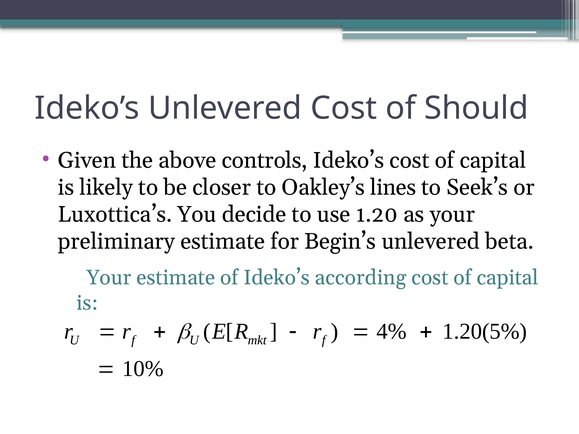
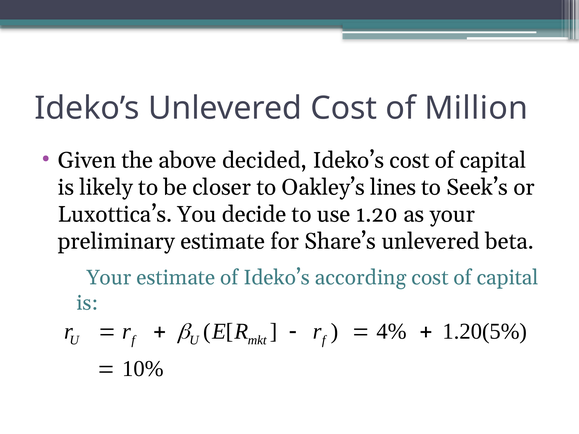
Should: Should -> Million
controls: controls -> decided
Begin’s: Begin’s -> Share’s
